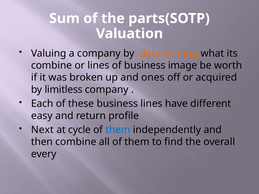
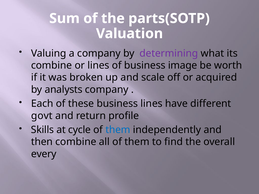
determining colour: orange -> purple
ones: ones -> scale
limitless: limitless -> analysts
easy: easy -> govt
Next: Next -> Skills
